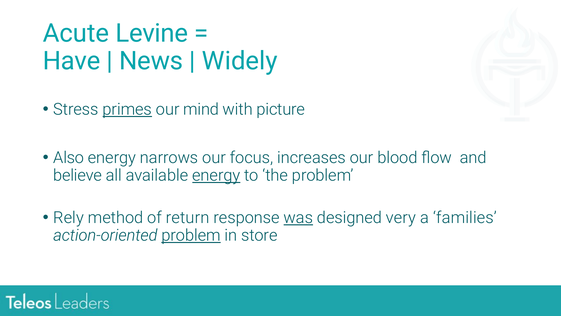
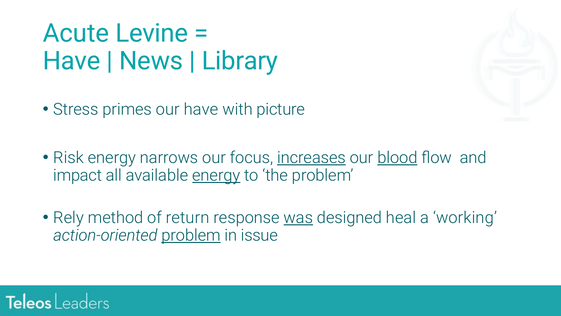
Widely: Widely -> Library
primes underline: present -> none
our mind: mind -> have
Also: Also -> Risk
increases underline: none -> present
blood underline: none -> present
believe: believe -> impact
very: very -> heal
families: families -> working
store: store -> issue
